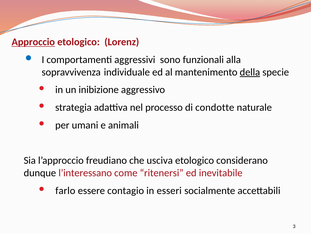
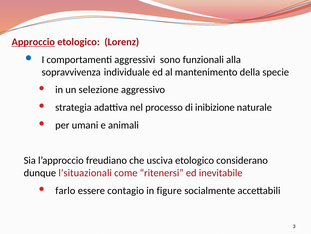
della underline: present -> none
inibizione: inibizione -> selezione
condotte: condotte -> inibizione
l’interessano: l’interessano -> l’situazionali
esseri: esseri -> figure
